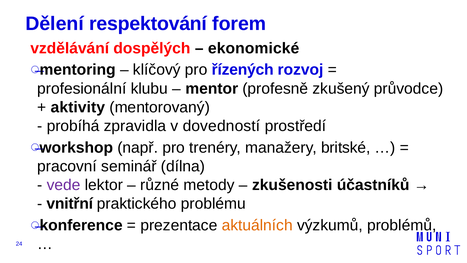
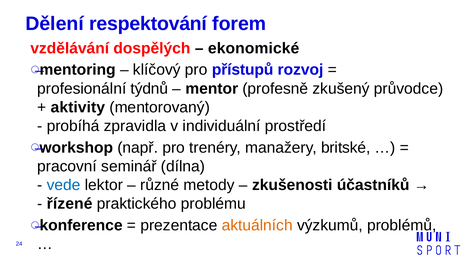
řízených: řízených -> přístupů
klubu: klubu -> týdnů
dovedností: dovedností -> individuální
vede colour: purple -> blue
vnitřní: vnitřní -> řízené
